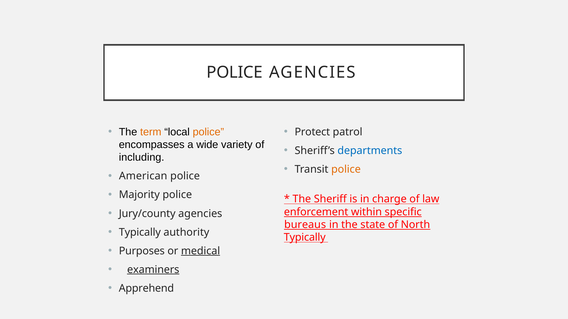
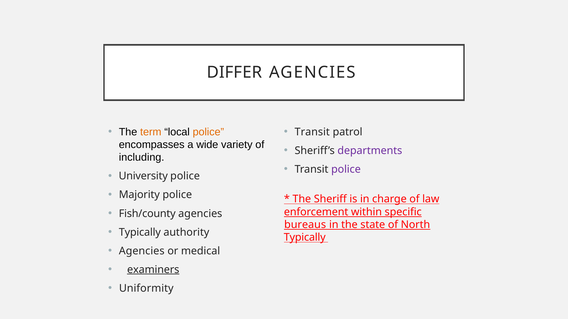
POLICE at (235, 73): POLICE -> DIFFER
Protect at (312, 132): Protect -> Transit
departments colour: blue -> purple
police at (346, 170) colour: orange -> purple
American: American -> University
Jury/county: Jury/county -> Fish/county
Purposes at (142, 251): Purposes -> Agencies
medical underline: present -> none
Apprehend: Apprehend -> Uniformity
